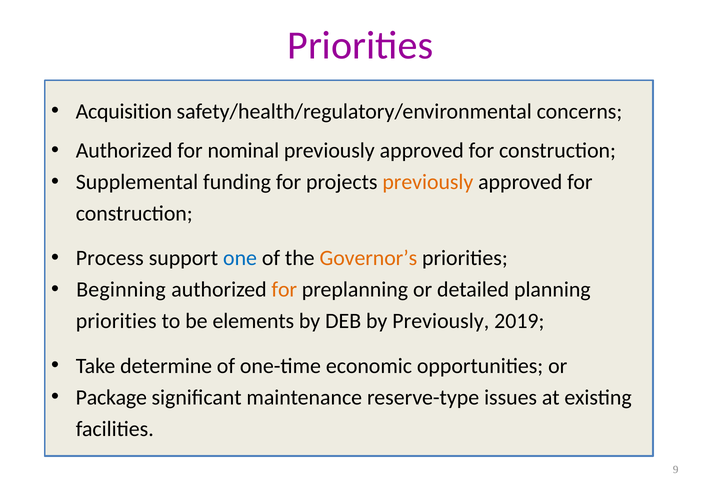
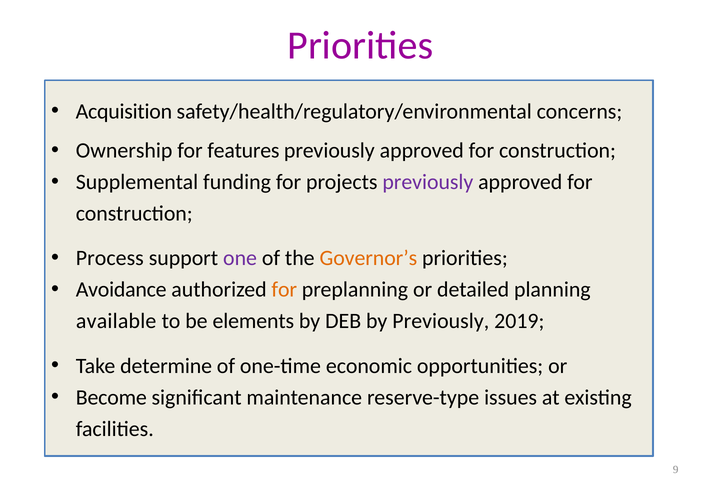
Authorized at (124, 151): Authorized -> Ownership
nominal: nominal -> features
previously at (428, 182) colour: orange -> purple
one colour: blue -> purple
Beginning: Beginning -> Avoidance
priorities at (116, 321): priorities -> available
Package: Package -> Become
